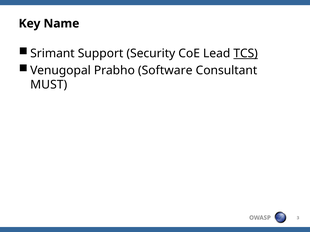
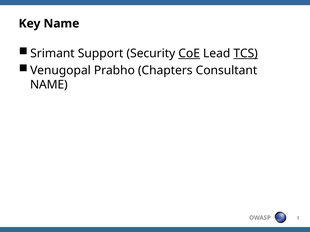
CoE underline: none -> present
Software: Software -> Chapters
MUST at (49, 85): MUST -> NAME
